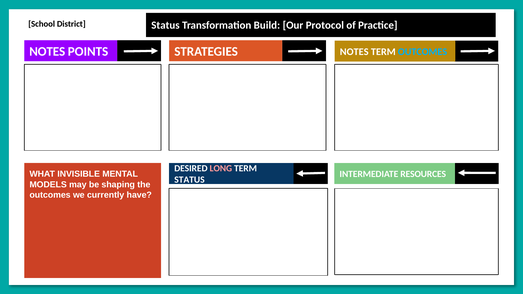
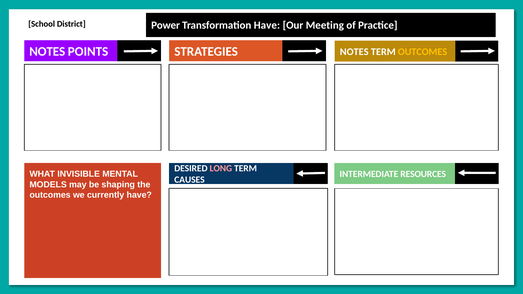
District Status: Status -> Power
Transformation Build: Build -> Have
Protocol: Protocol -> Meeting
OUTCOMES at (423, 52) colour: light blue -> yellow
STATUS at (189, 180): STATUS -> CAUSES
